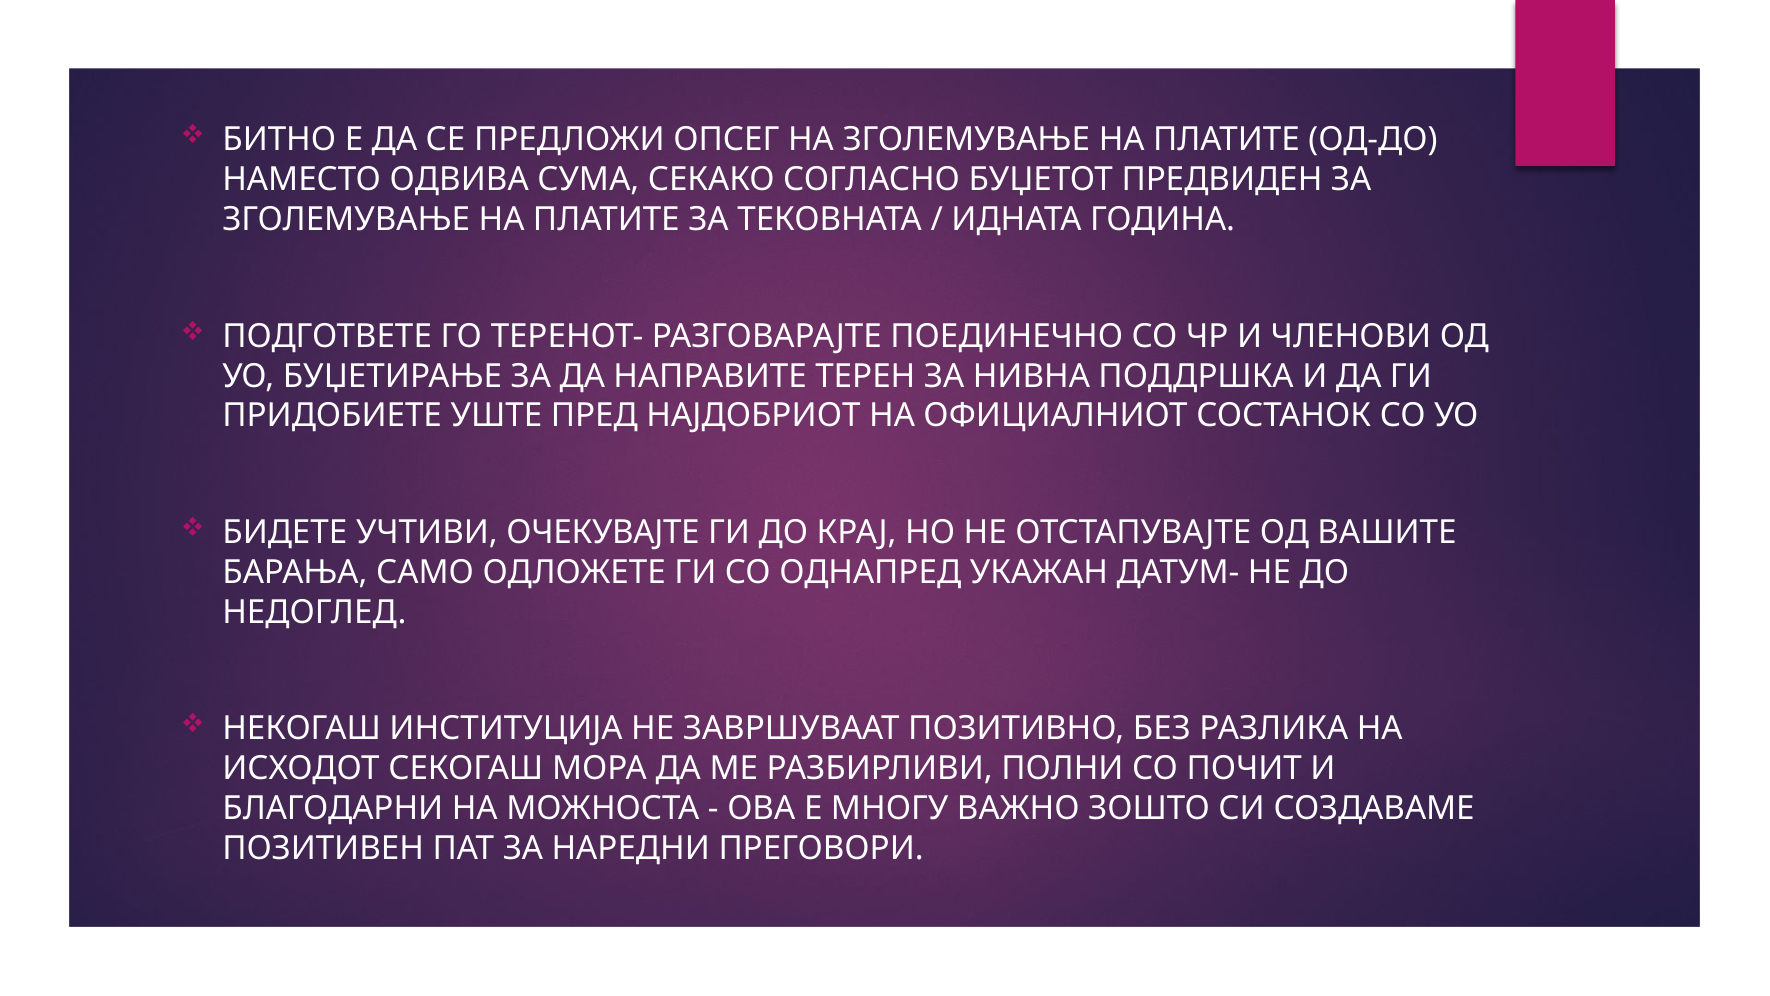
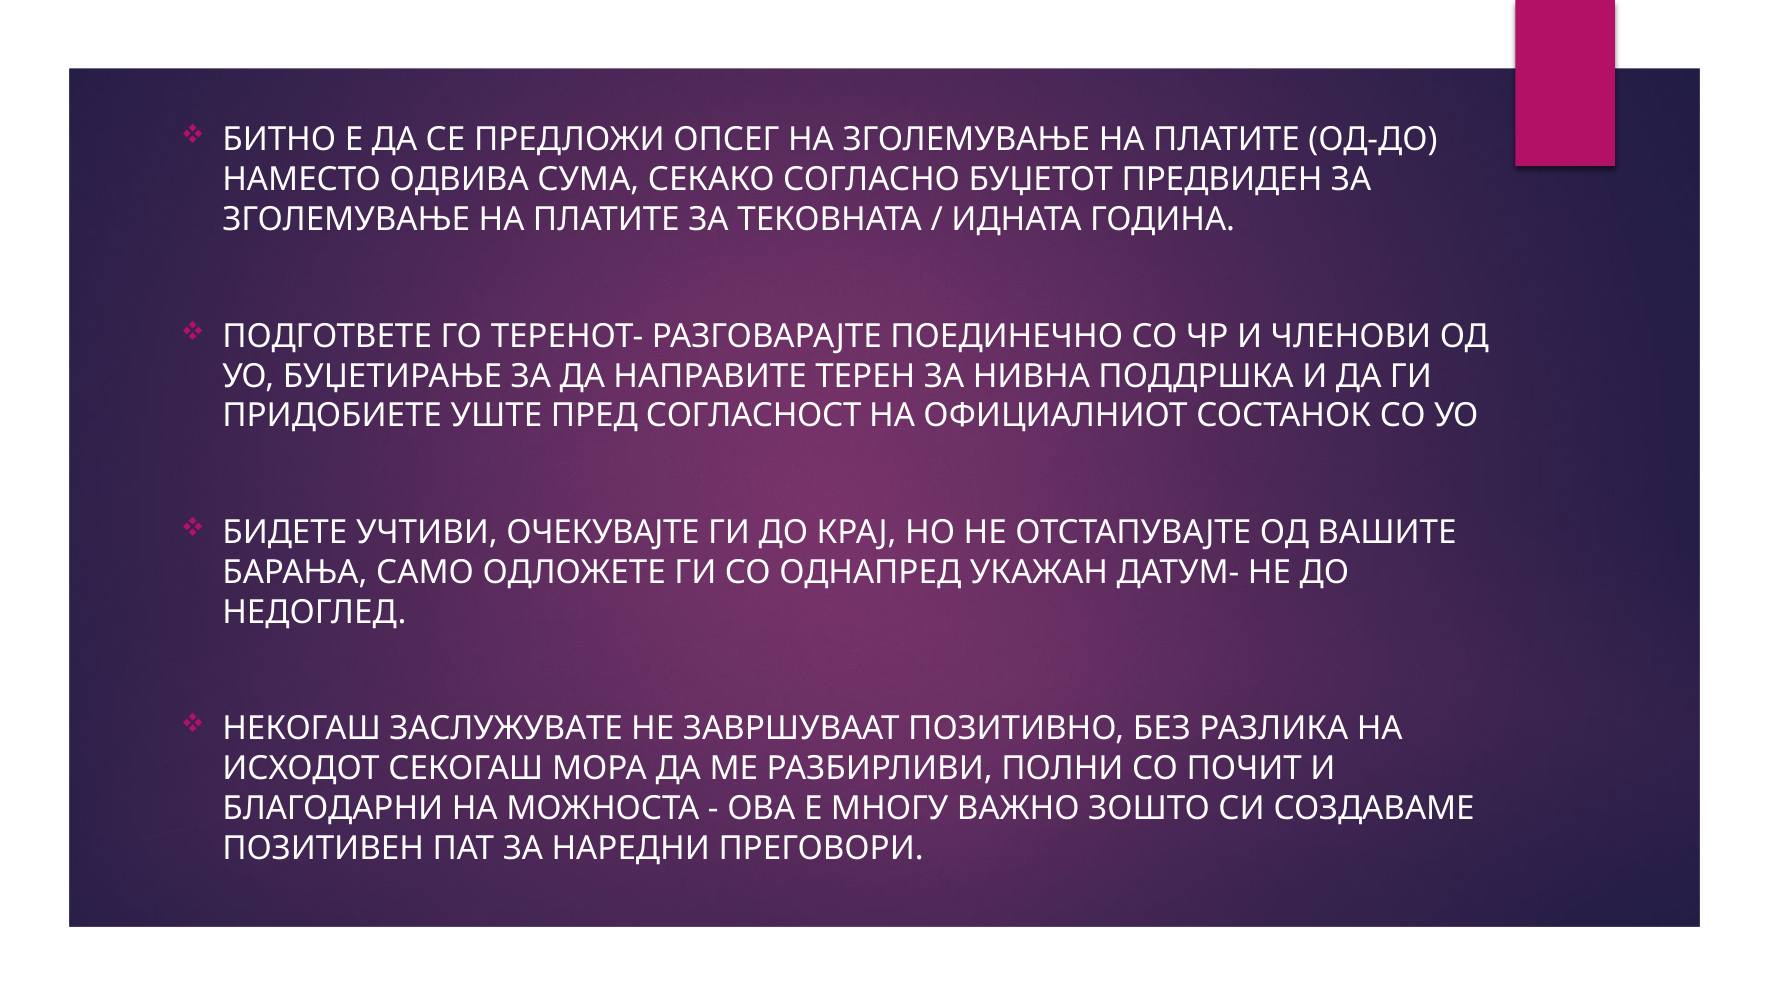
НАЈДОБРИОТ: НАЈДОБРИОТ -> СОГЛАСНОСТ
ИНСТИТУЦИЈА: ИНСТИТУЦИЈА -> ЗАСЛУЖУВАТЕ
